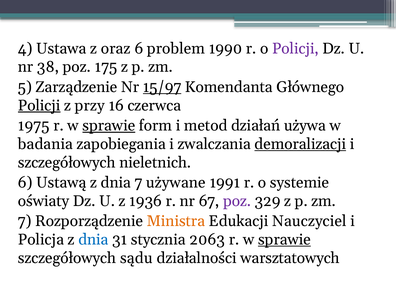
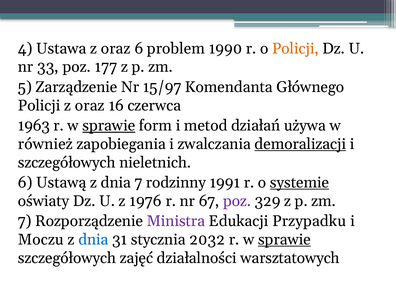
Policji at (295, 48) colour: purple -> orange
38: 38 -> 33
175: 175 -> 177
15/97 underline: present -> none
Policji at (39, 105) underline: present -> none
przy at (90, 105): przy -> oraz
1975: 1975 -> 1963
badania: badania -> również
używane: używane -> rodzinny
systemie underline: none -> present
1936: 1936 -> 1976
Ministra colour: orange -> purple
Nauczyciel: Nauczyciel -> Przypadku
Policja: Policja -> Moczu
2063: 2063 -> 2032
sądu: sądu -> zajęć
